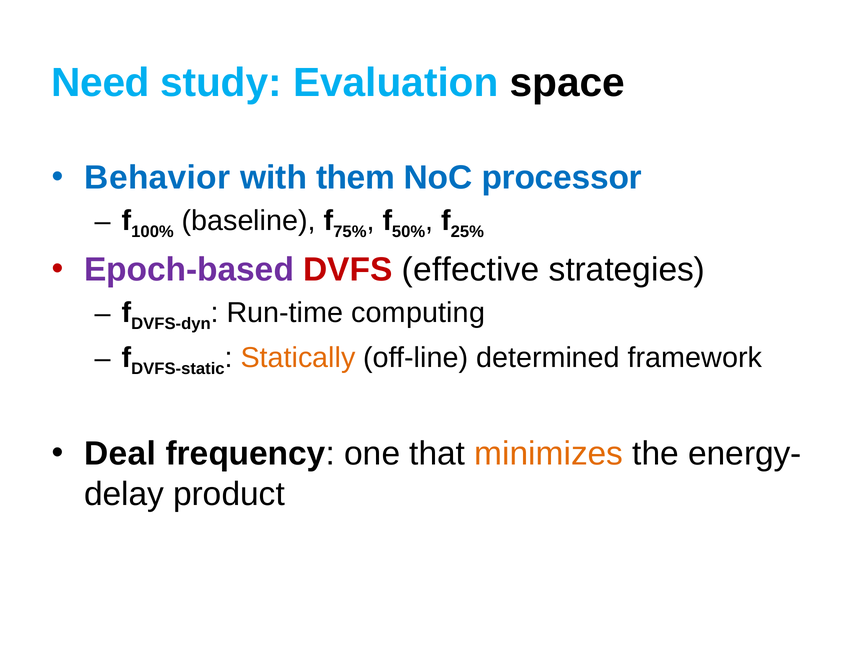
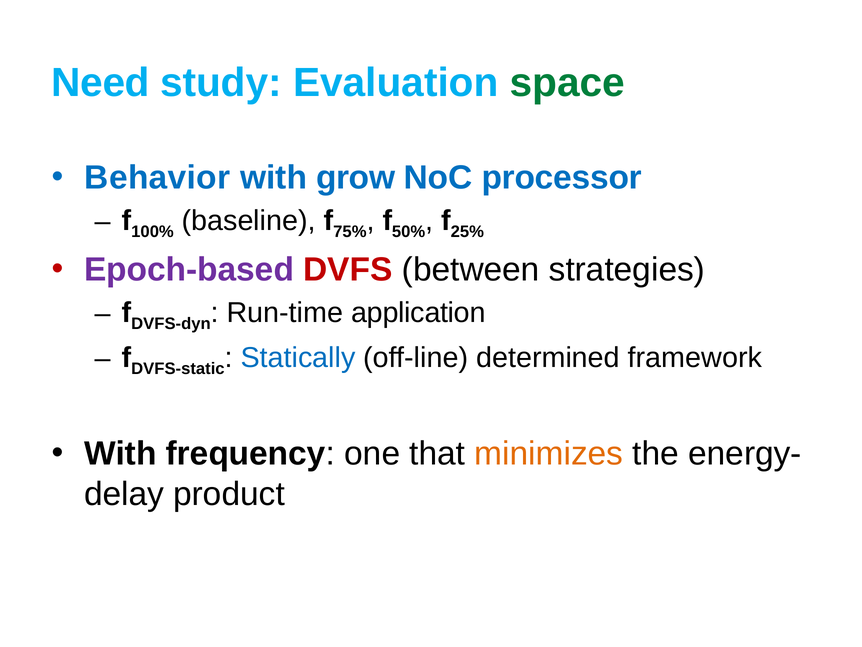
space colour: black -> green
them: them -> grow
effective: effective -> between
computing: computing -> application
Statically colour: orange -> blue
Deal at (120, 453): Deal -> With
